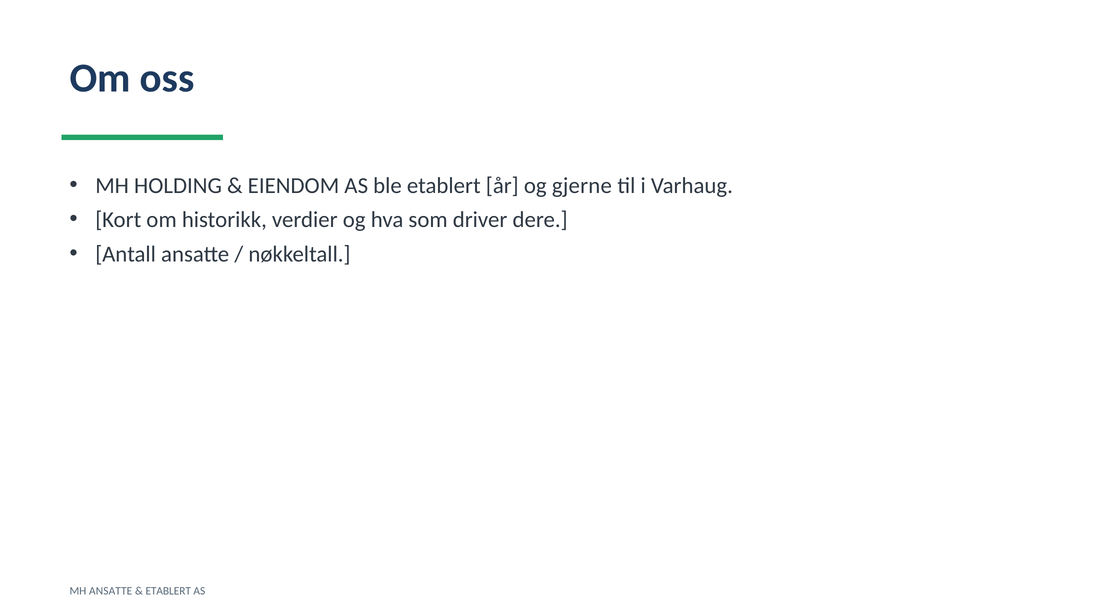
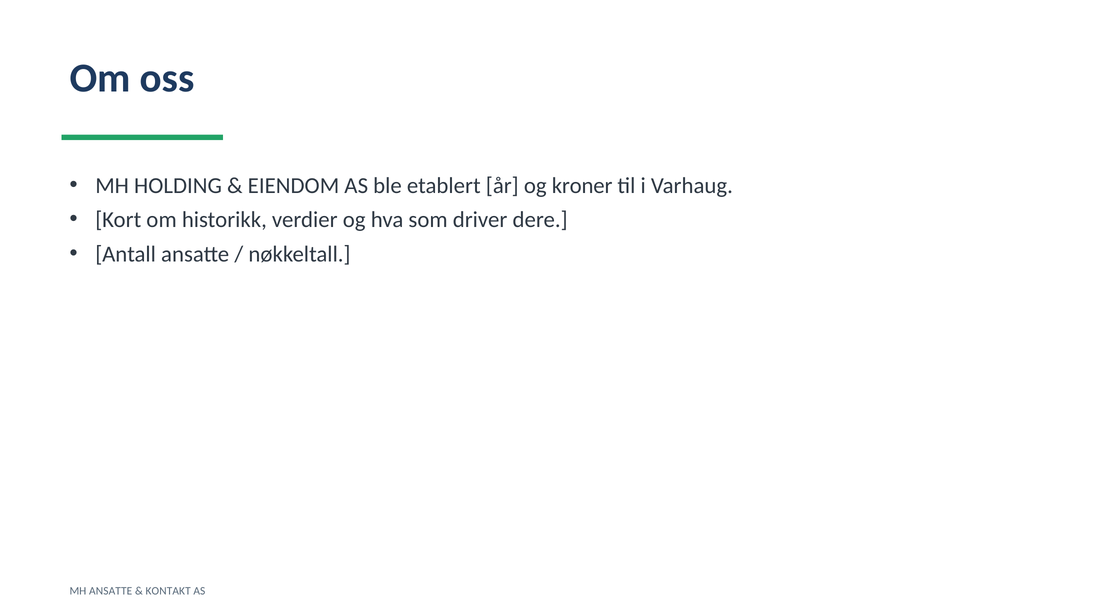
gjerne: gjerne -> kroner
ETABLERT at (168, 590): ETABLERT -> KONTAKT
